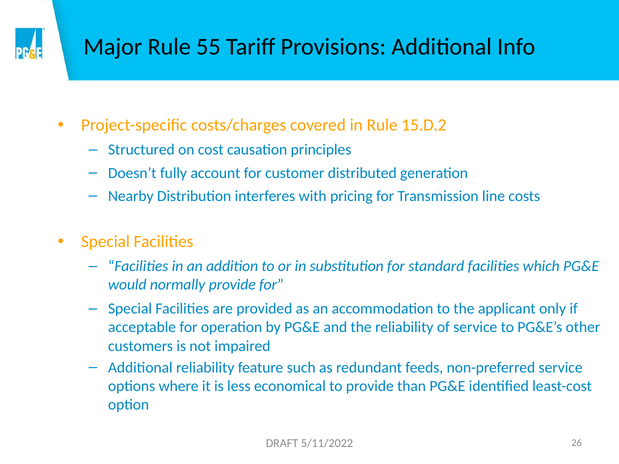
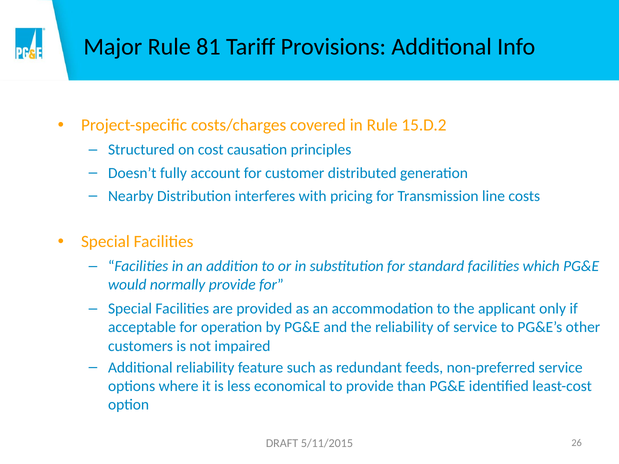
55: 55 -> 81
5/11/2022: 5/11/2022 -> 5/11/2015
